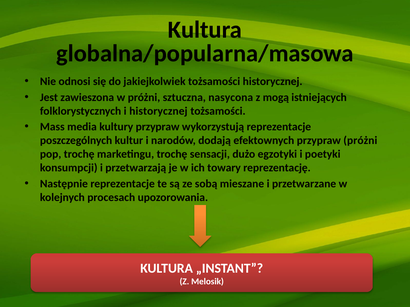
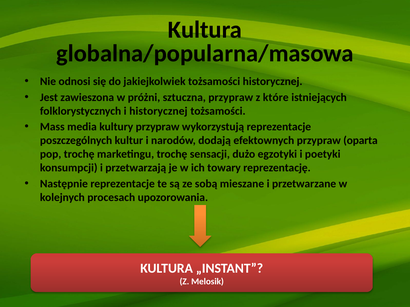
sztuczna nasycona: nasycona -> przypraw
mogą: mogą -> które
przypraw próżni: próżni -> oparta
